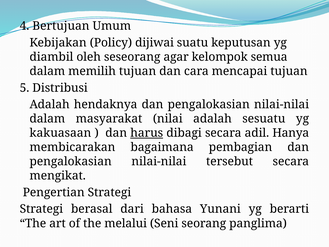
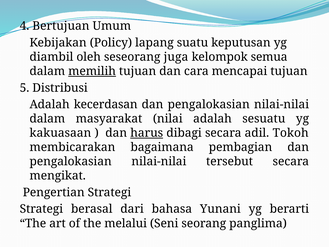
dijiwai: dijiwai -> lapang
agar: agar -> juga
memilih underline: none -> present
hendaknya: hendaknya -> kecerdasan
Hanya: Hanya -> Tokoh
